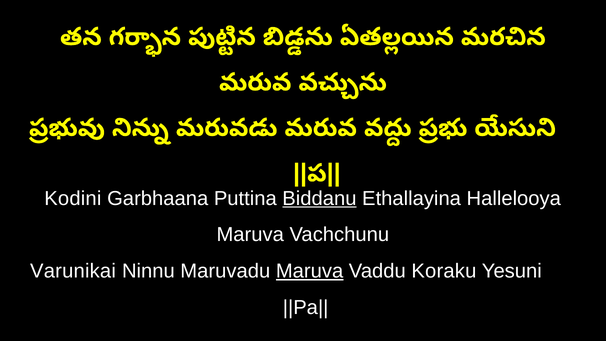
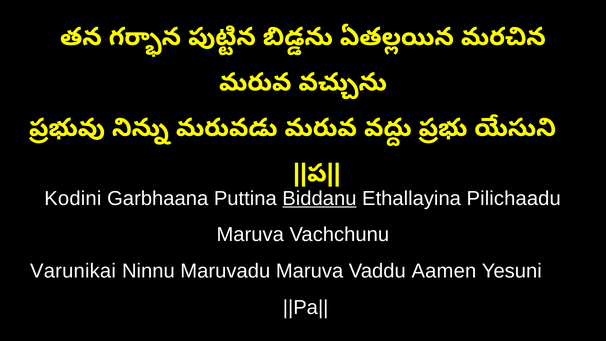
Hallelooya: Hallelooya -> Pilichaadu
Maruva at (310, 271) underline: present -> none
Koraku: Koraku -> Aamen
